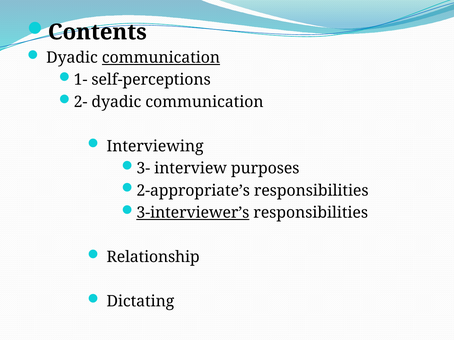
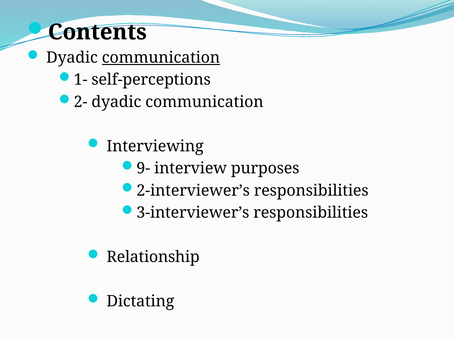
3-: 3- -> 9-
2-appropriate’s: 2-appropriate’s -> 2-interviewer’s
3-interviewer’s underline: present -> none
